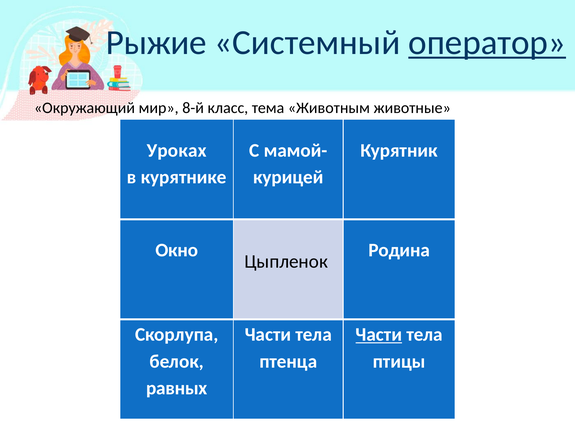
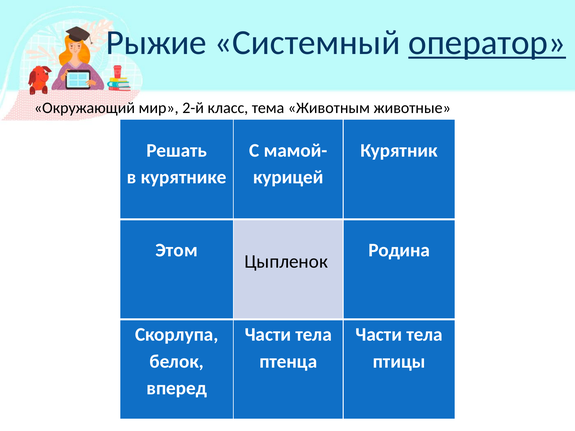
8-й: 8-й -> 2-й
Уроках: Уроках -> Решать
Окно: Окно -> Этом
Части at (379, 335) underline: present -> none
равных: равных -> вперед
